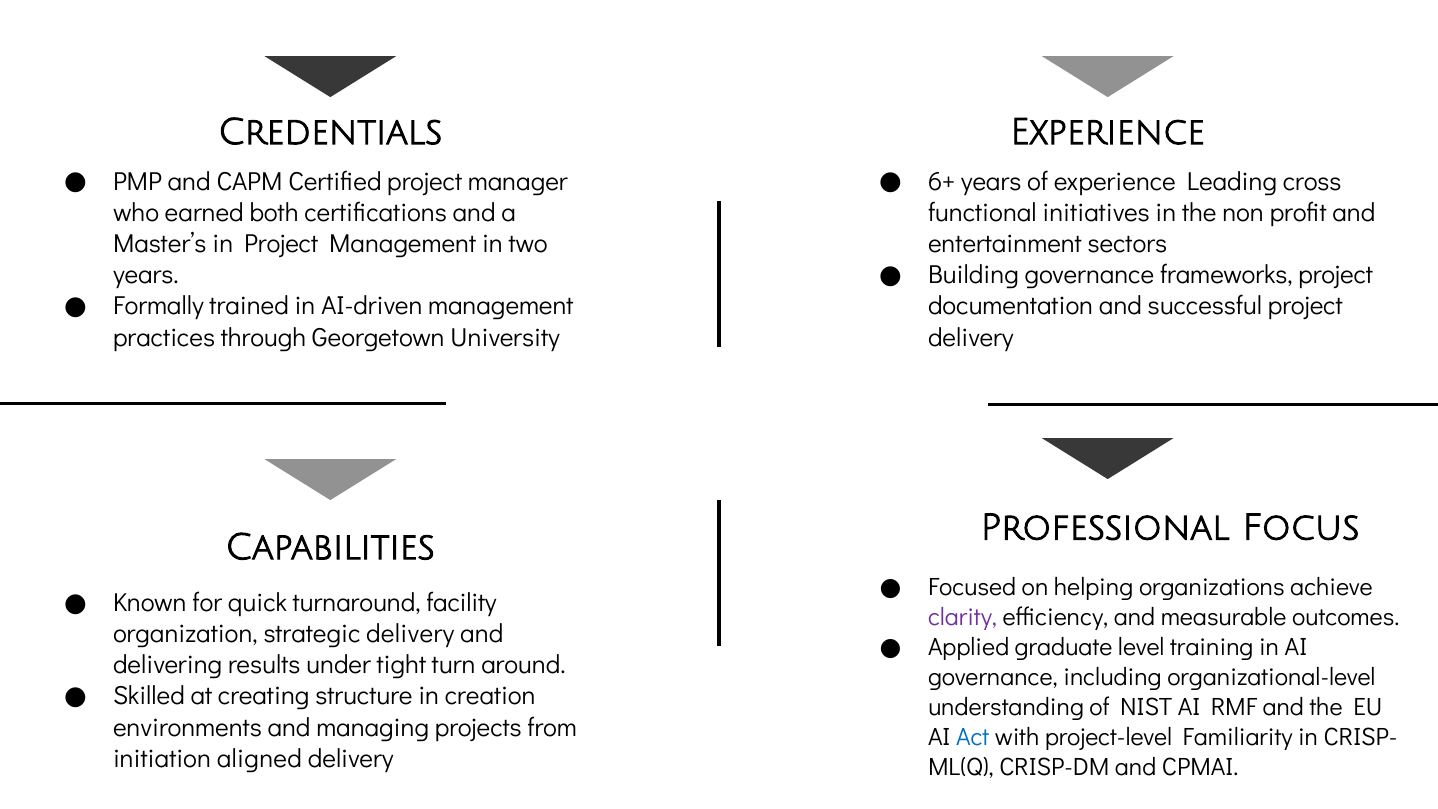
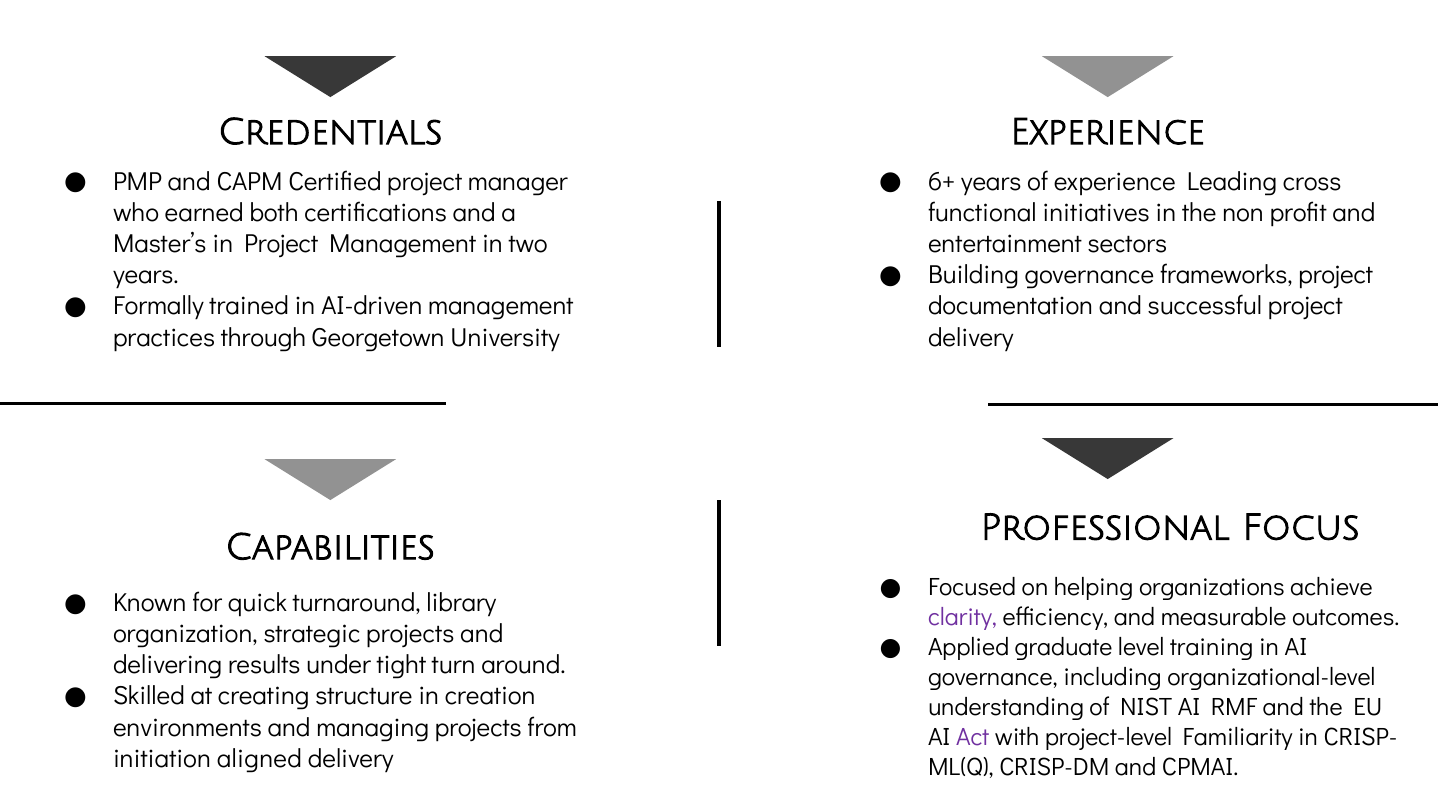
facility: facility -> library
strategic delivery: delivery -> projects
Act colour: blue -> purple
